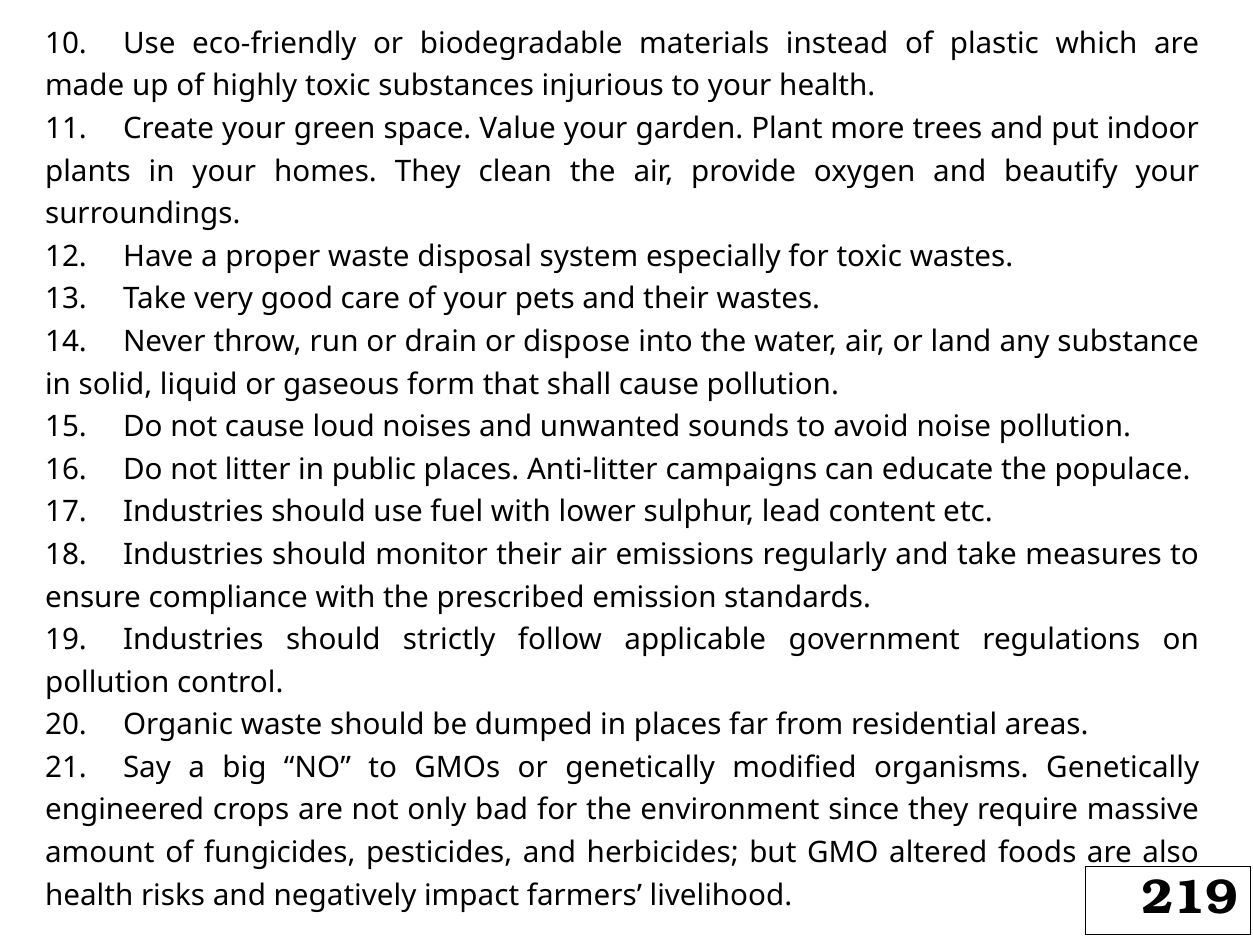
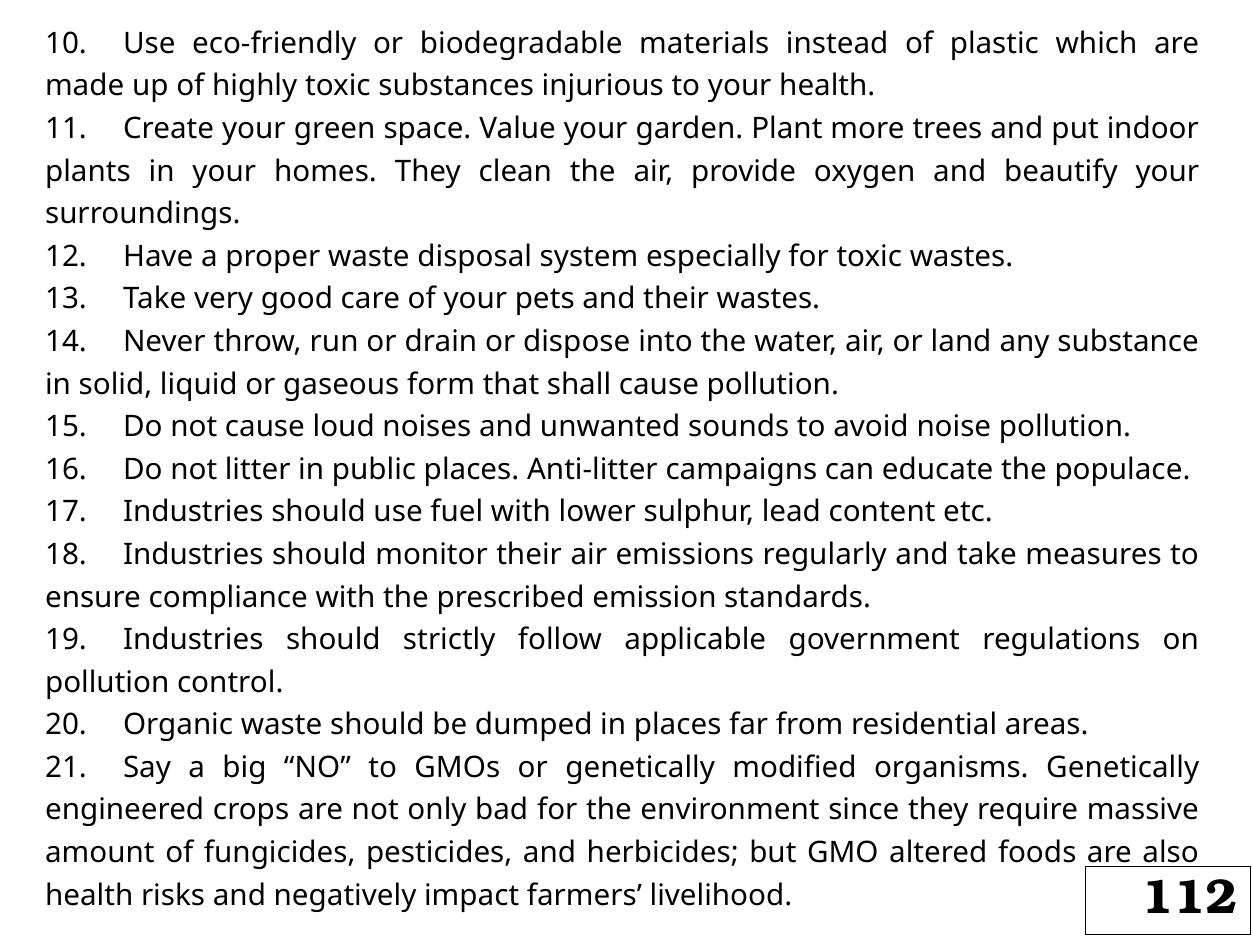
219: 219 -> 112
